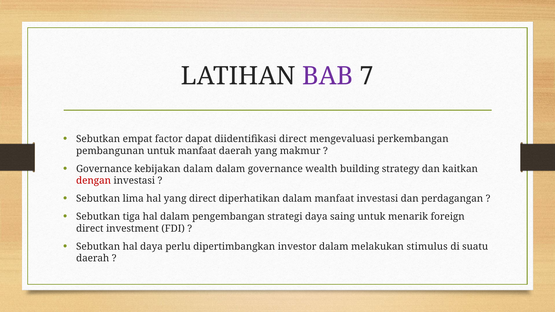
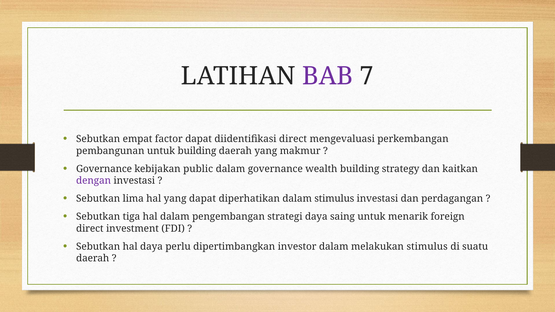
untuk manfaat: manfaat -> building
kebijakan dalam: dalam -> public
dengan colour: red -> purple
yang direct: direct -> dapat
dalam manfaat: manfaat -> stimulus
